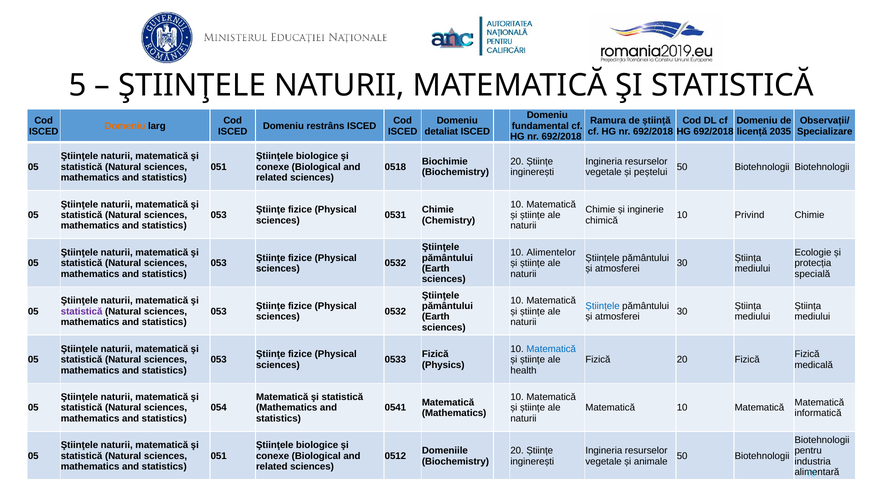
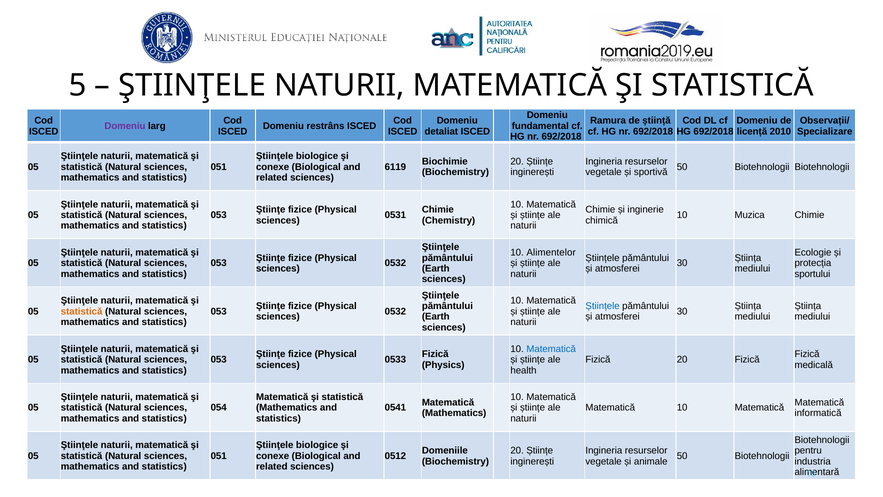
Domeniu at (125, 126) colour: orange -> purple
2035: 2035 -> 2010
0518: 0518 -> 6119
peștelui: peștelui -> sportivă
Privind: Privind -> Muzica
specială: specială -> sportului
statistică at (82, 311) colour: purple -> orange
